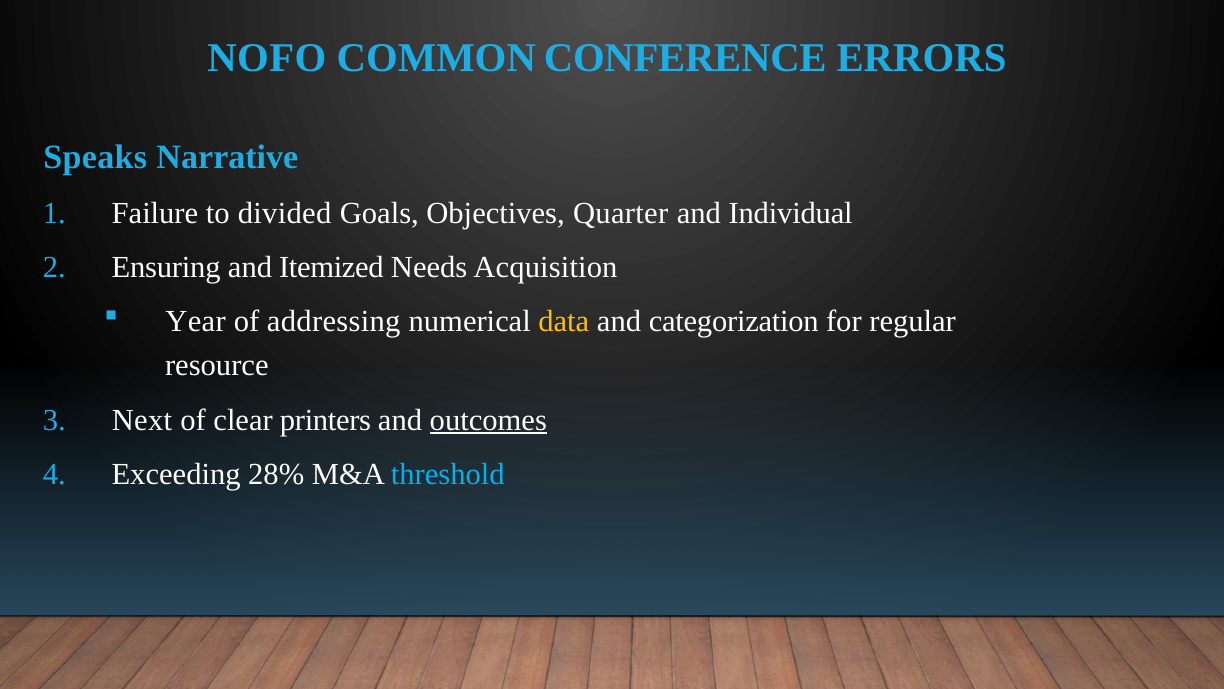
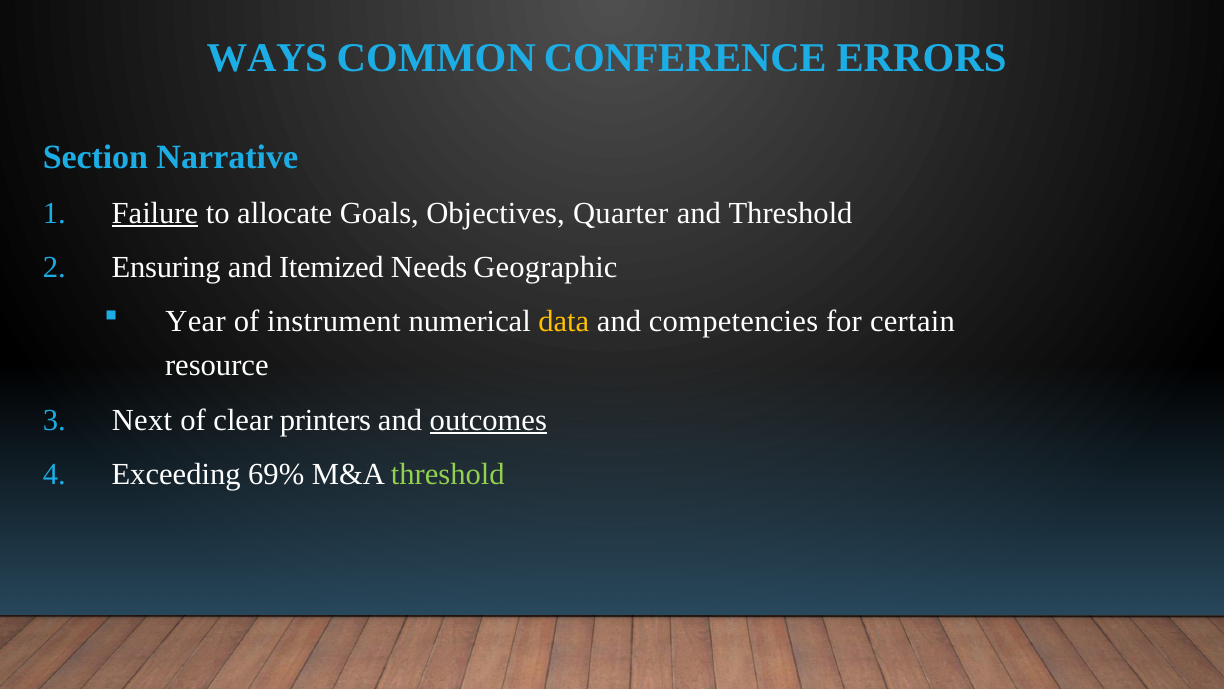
NOFO: NOFO -> WAYS
Speaks: Speaks -> Section
Failure underline: none -> present
divided: divided -> allocate
and Individual: Individual -> Threshold
Acquisition: Acquisition -> Geographic
addressing: addressing -> instrument
categorization: categorization -> competencies
regular: regular -> certain
28%: 28% -> 69%
threshold at (448, 474) colour: light blue -> light green
